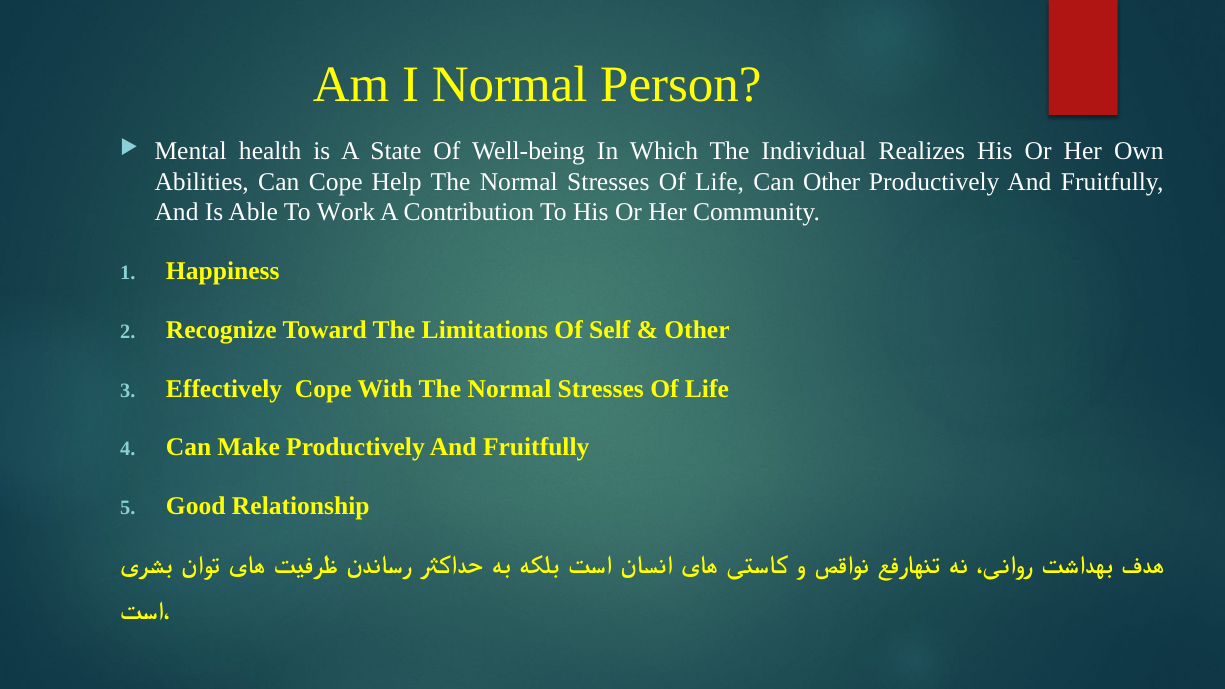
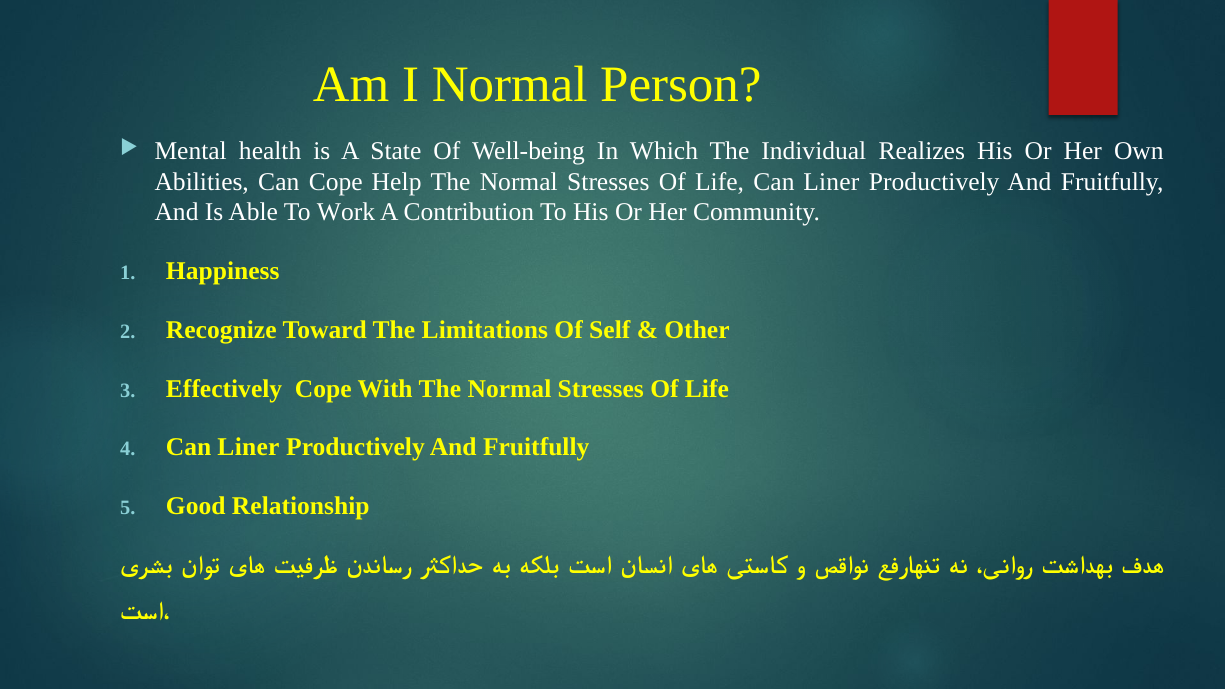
Life Can Other: Other -> Liner
Make at (249, 448): Make -> Liner
